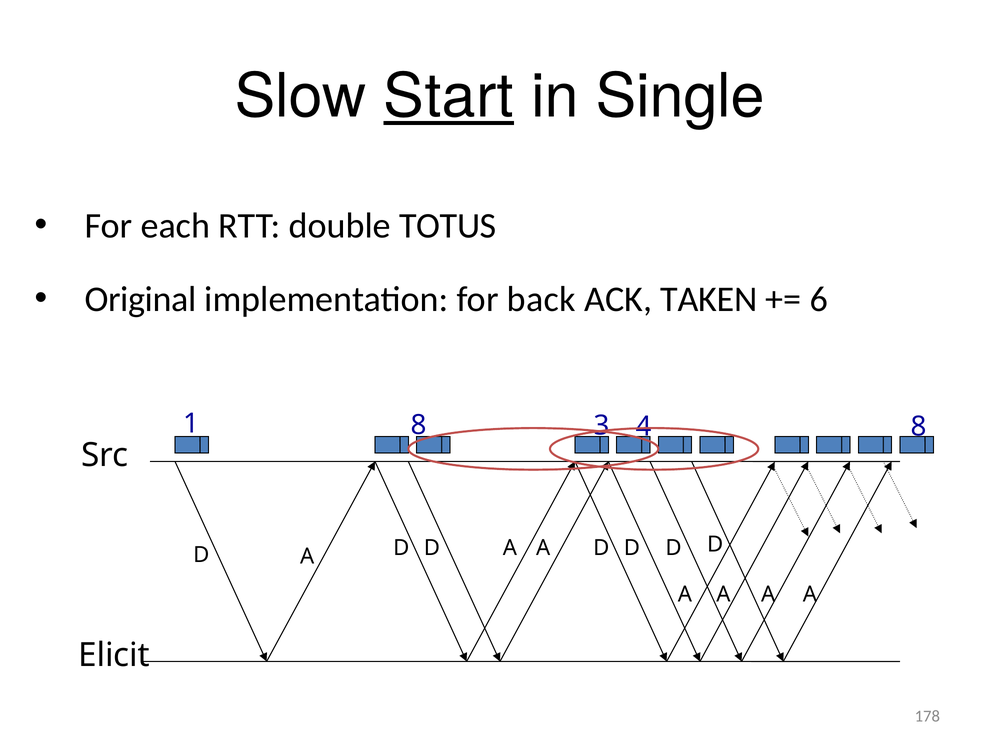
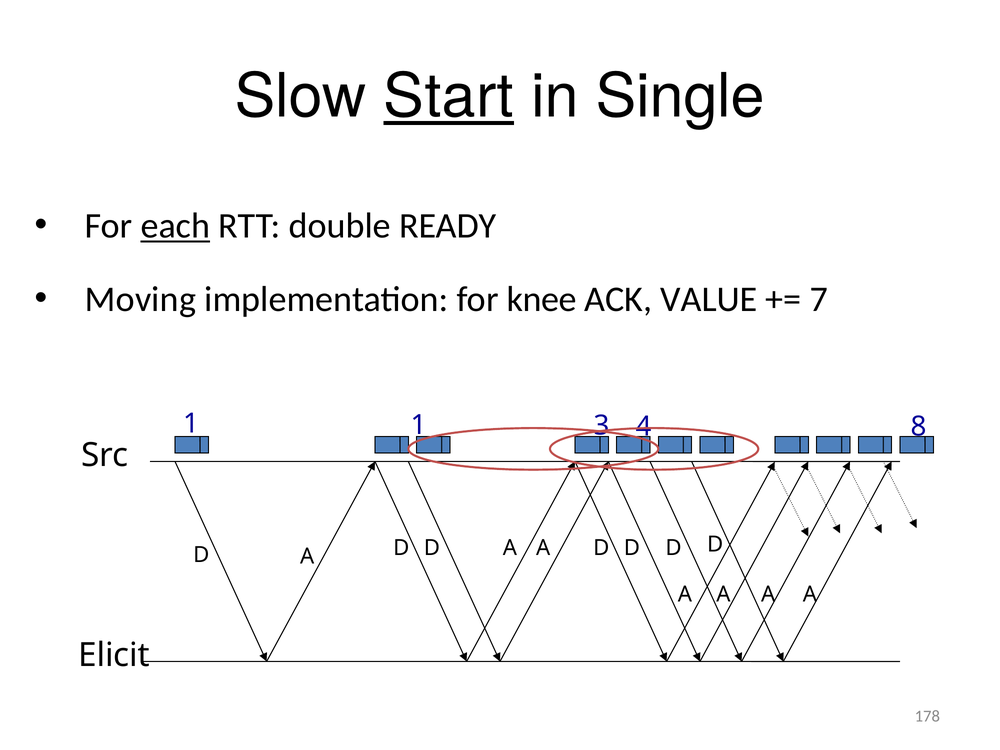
each underline: none -> present
TOTUS: TOTUS -> READY
Original: Original -> Moving
back: back -> knee
TAKEN: TAKEN -> VALUE
6: 6 -> 7
1 8: 8 -> 1
